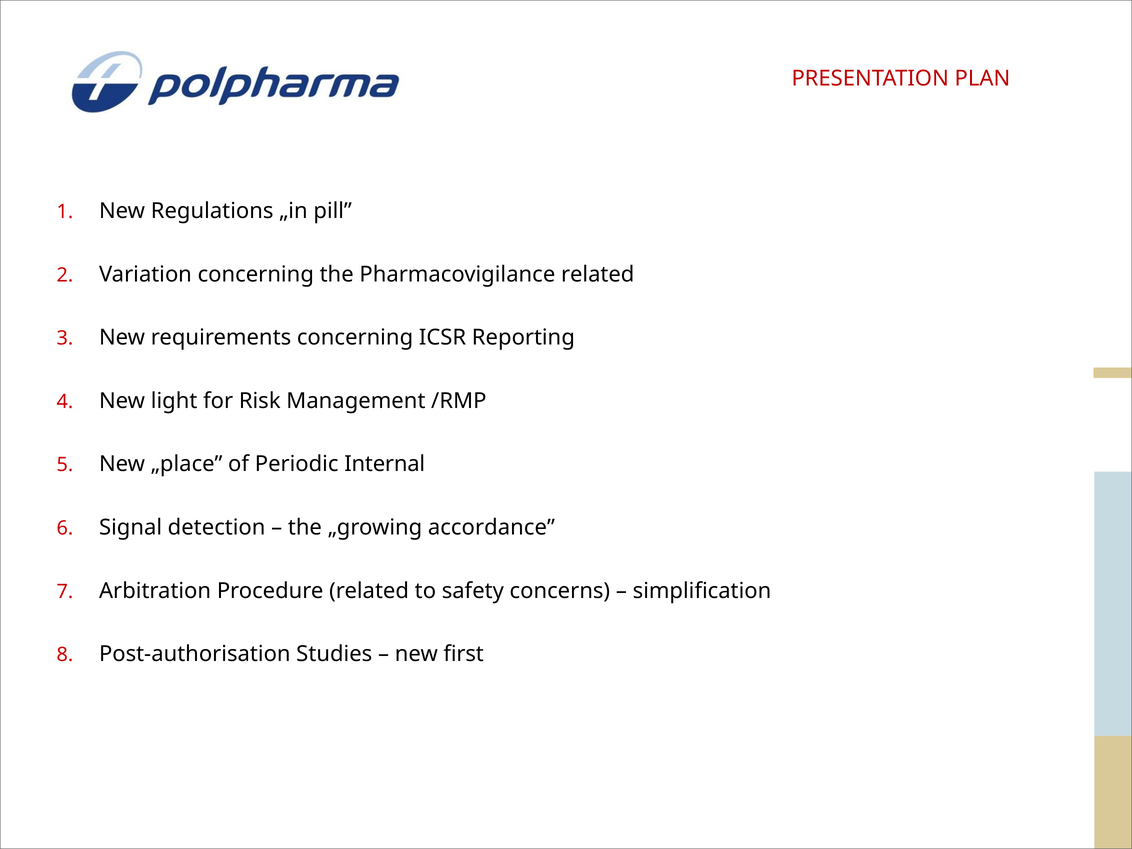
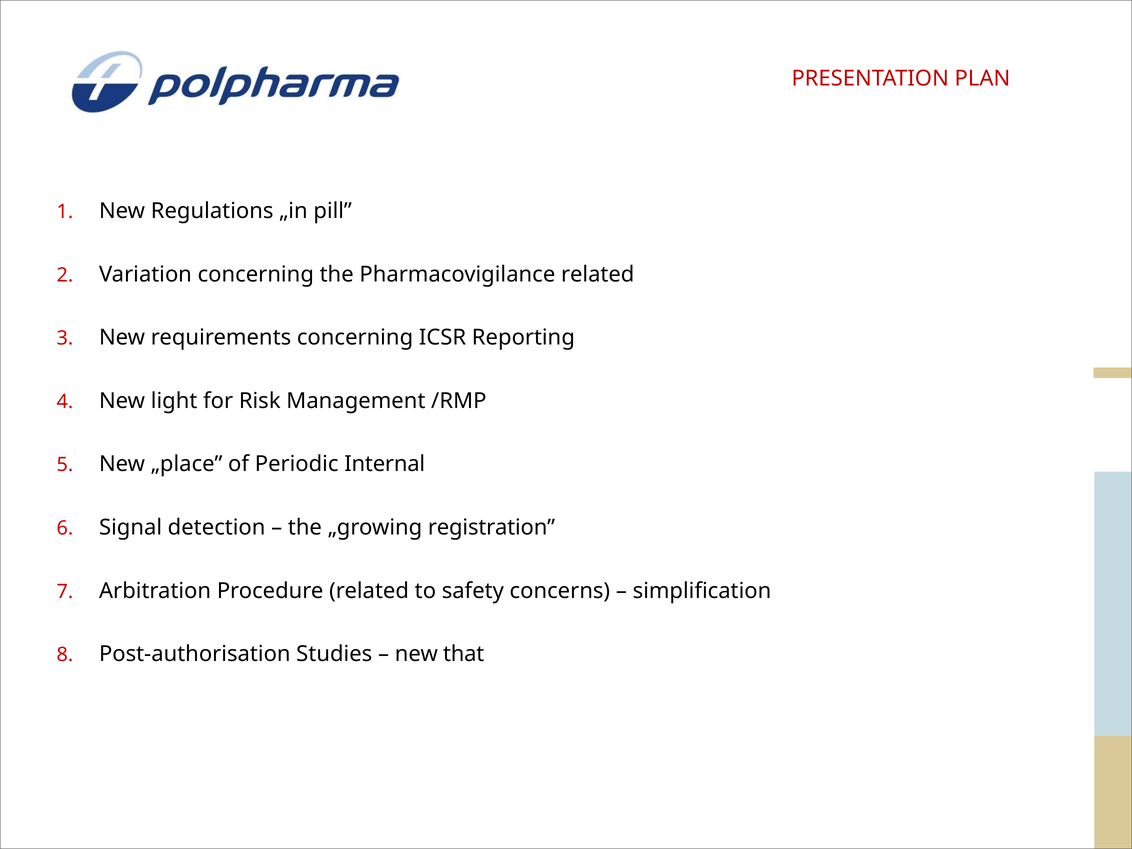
accordance: accordance -> registration
first: first -> that
